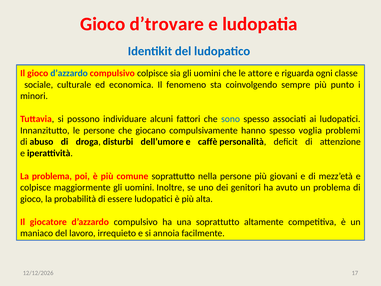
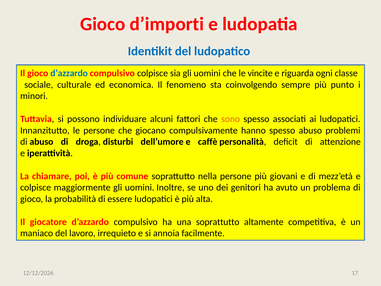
d’trovare: d’trovare -> d’importi
attore: attore -> vincite
sono colour: blue -> orange
spesso voglia: voglia -> abuso
La problema: problema -> chiamare
